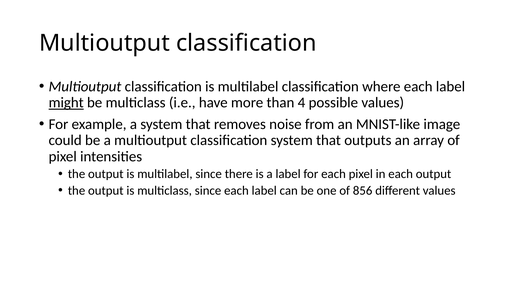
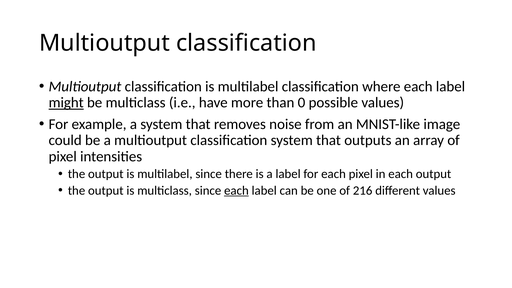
4: 4 -> 0
each at (236, 191) underline: none -> present
856: 856 -> 216
